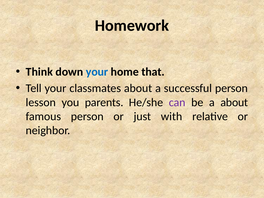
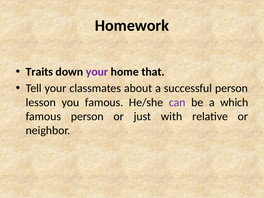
Think: Think -> Traits
your at (97, 72) colour: blue -> purple
you parents: parents -> famous
a about: about -> which
